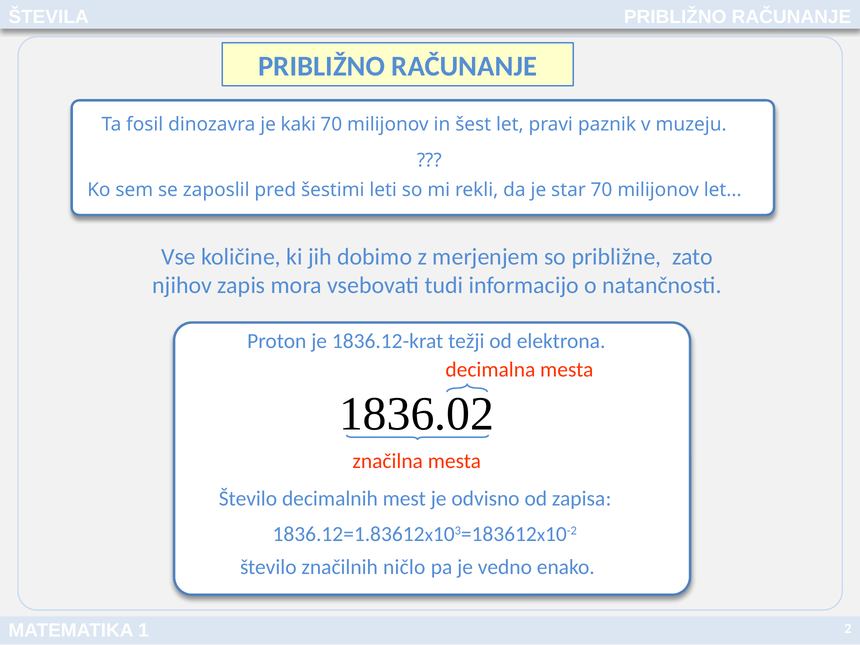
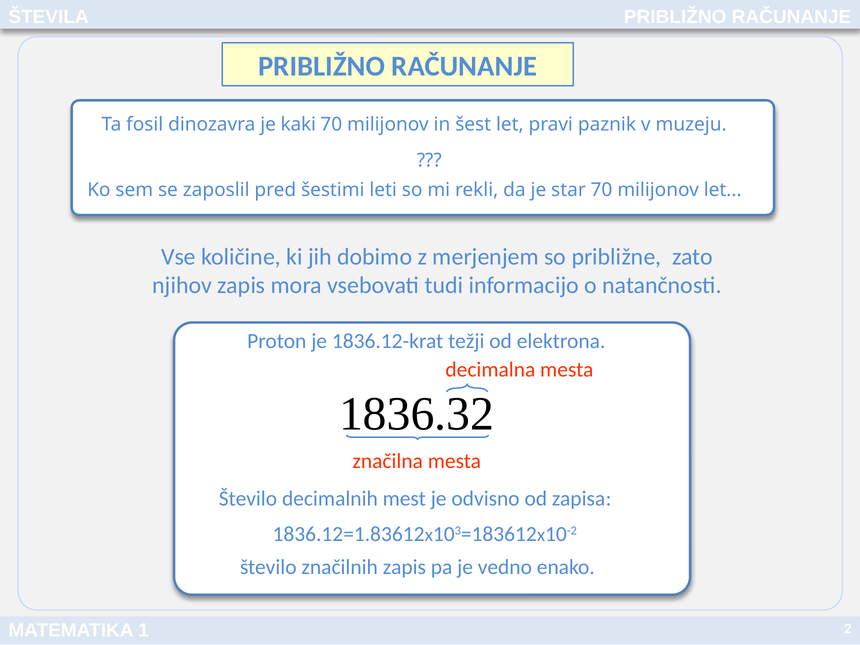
1836.02: 1836.02 -> 1836.32
značilnih ničlo: ničlo -> zapis
